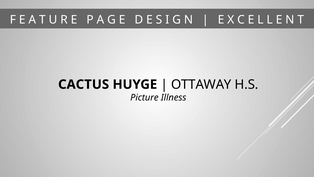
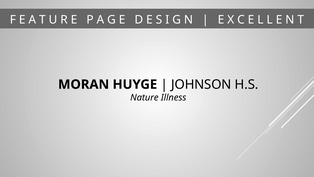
CACTUS: CACTUS -> MORAN
OTTAWAY: OTTAWAY -> JOHNSON
Picture: Picture -> Nature
